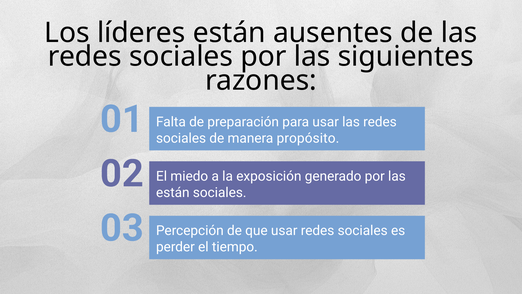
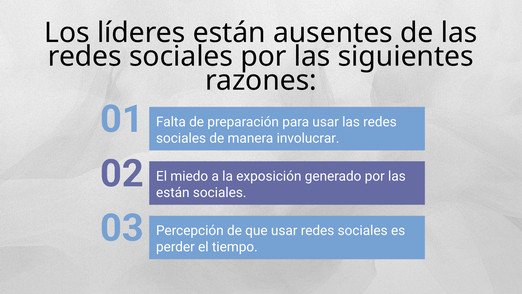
propósito: propósito -> involucrar
